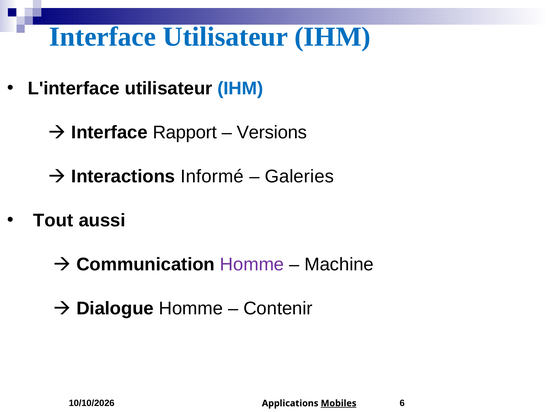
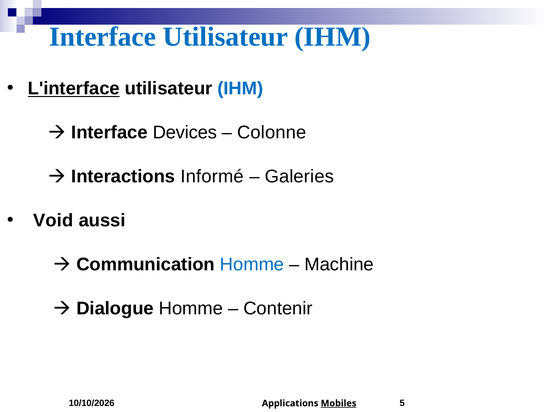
L'interface underline: none -> present
Rapport: Rapport -> Devices
Versions: Versions -> Colonne
Tout: Tout -> Void
Homme at (252, 265) colour: purple -> blue
6: 6 -> 5
